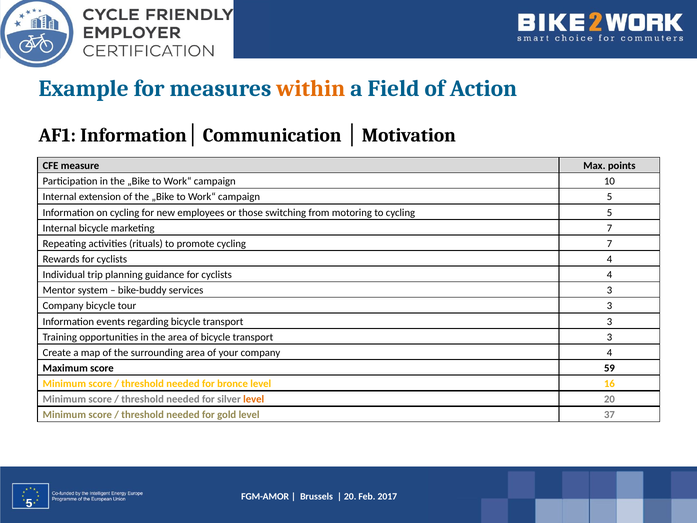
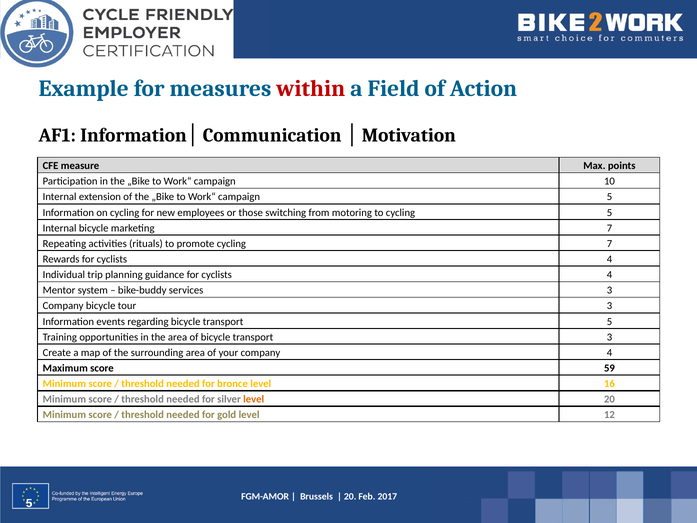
within colour: orange -> red
regarding bicycle transport 3: 3 -> 5
37: 37 -> 12
